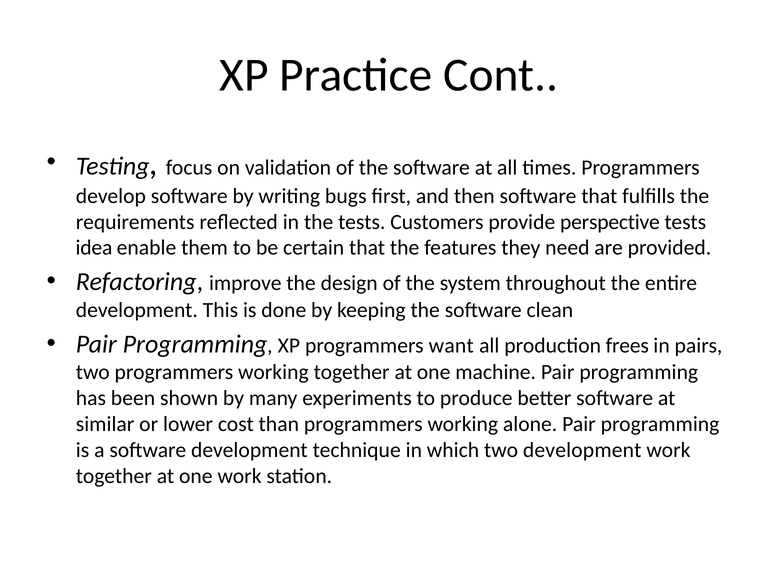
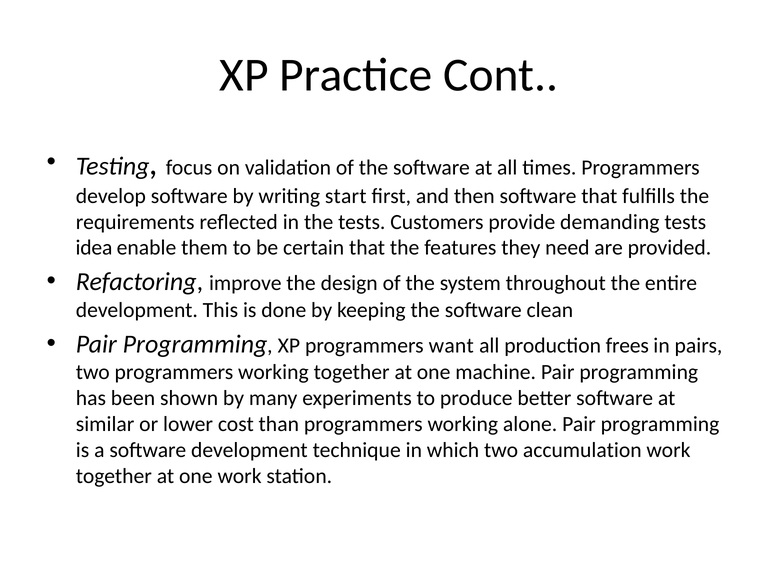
bugs: bugs -> start
perspective: perspective -> demanding
two development: development -> accumulation
